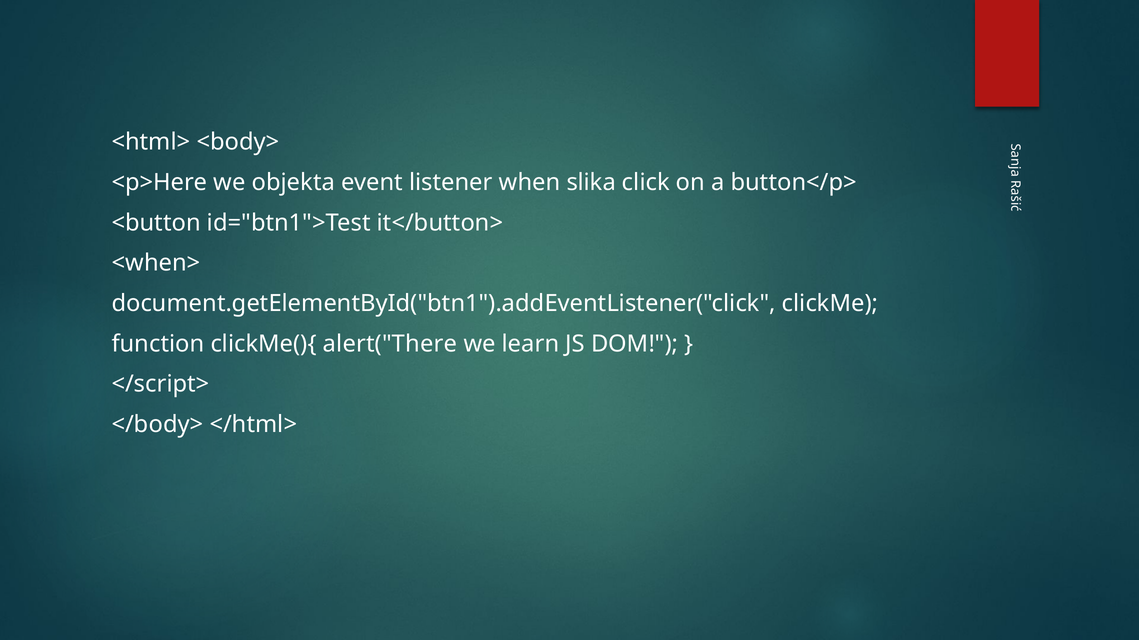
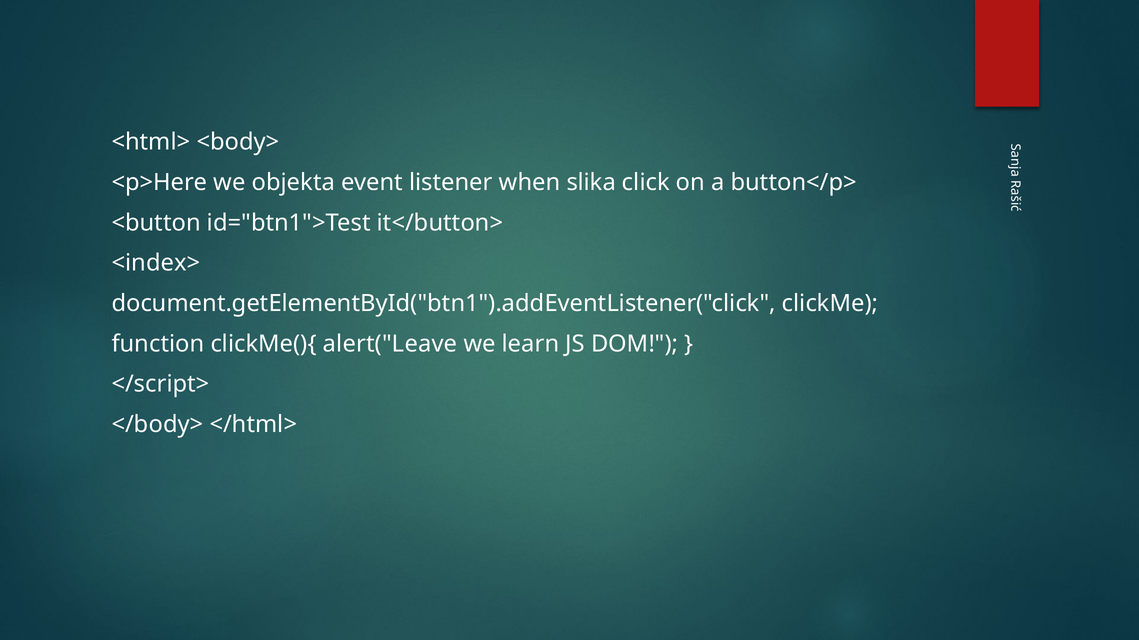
<when>: <when> -> <index>
alert("There: alert("There -> alert("Leave
